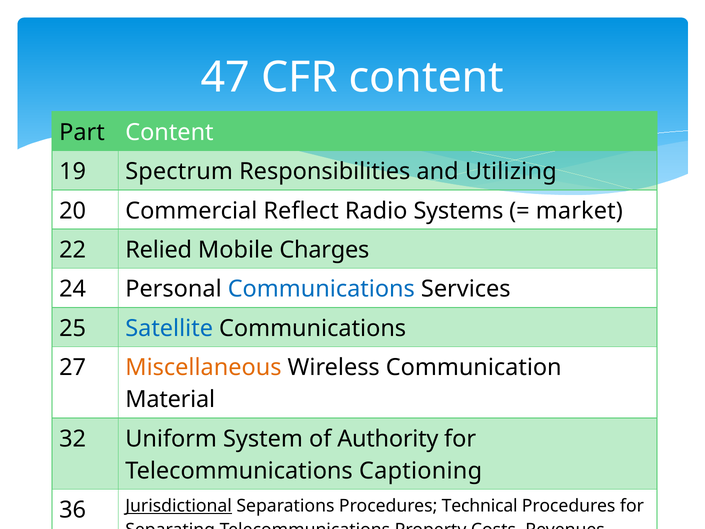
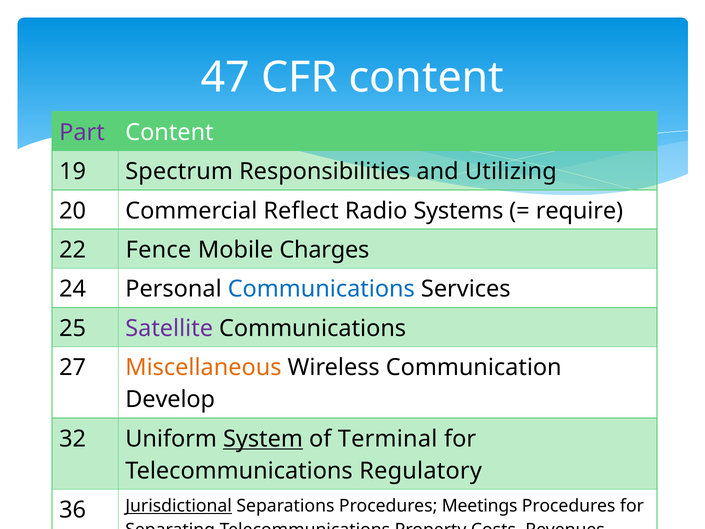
Part colour: black -> purple
market: market -> require
Relied: Relied -> Fence
Satellite colour: blue -> purple
Material: Material -> Develop
System underline: none -> present
Authority: Authority -> Terminal
Captioning: Captioning -> Regulatory
Technical: Technical -> Meetings
